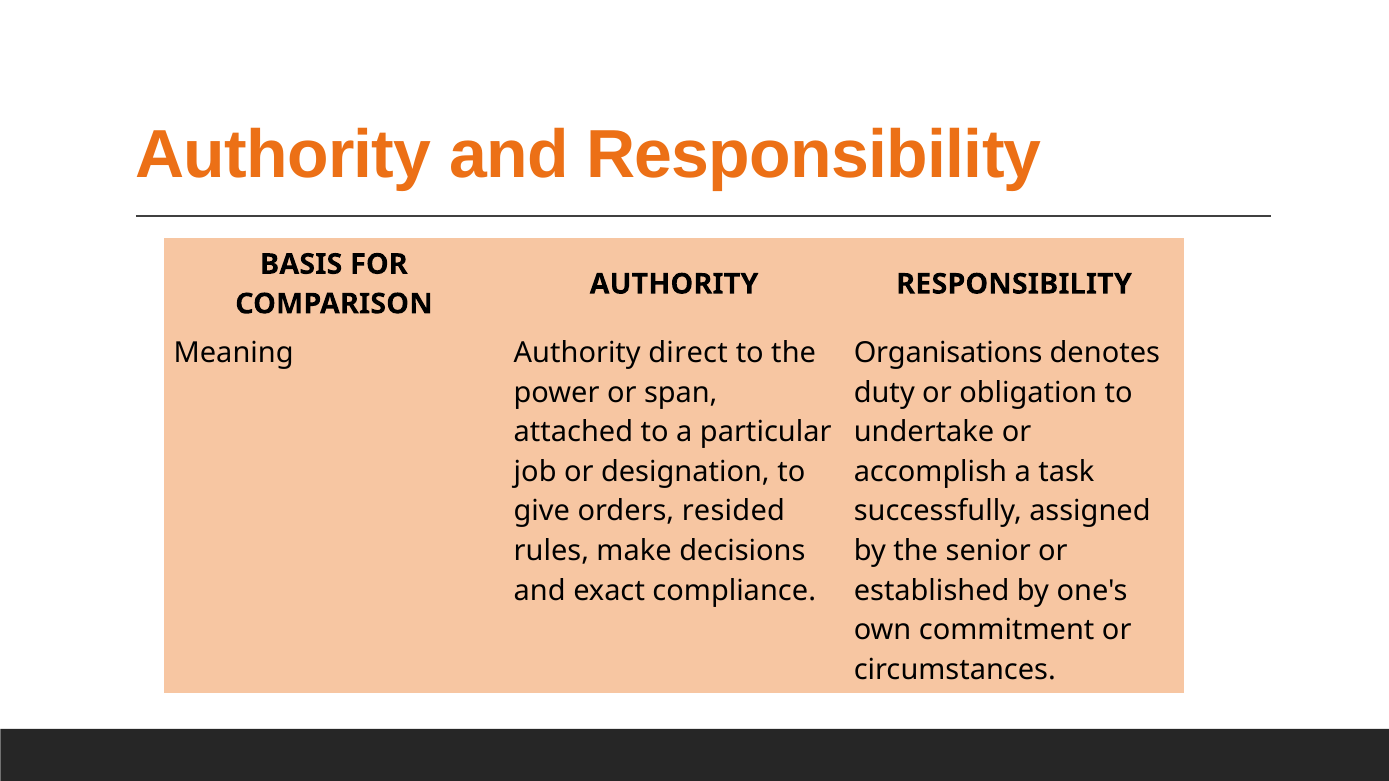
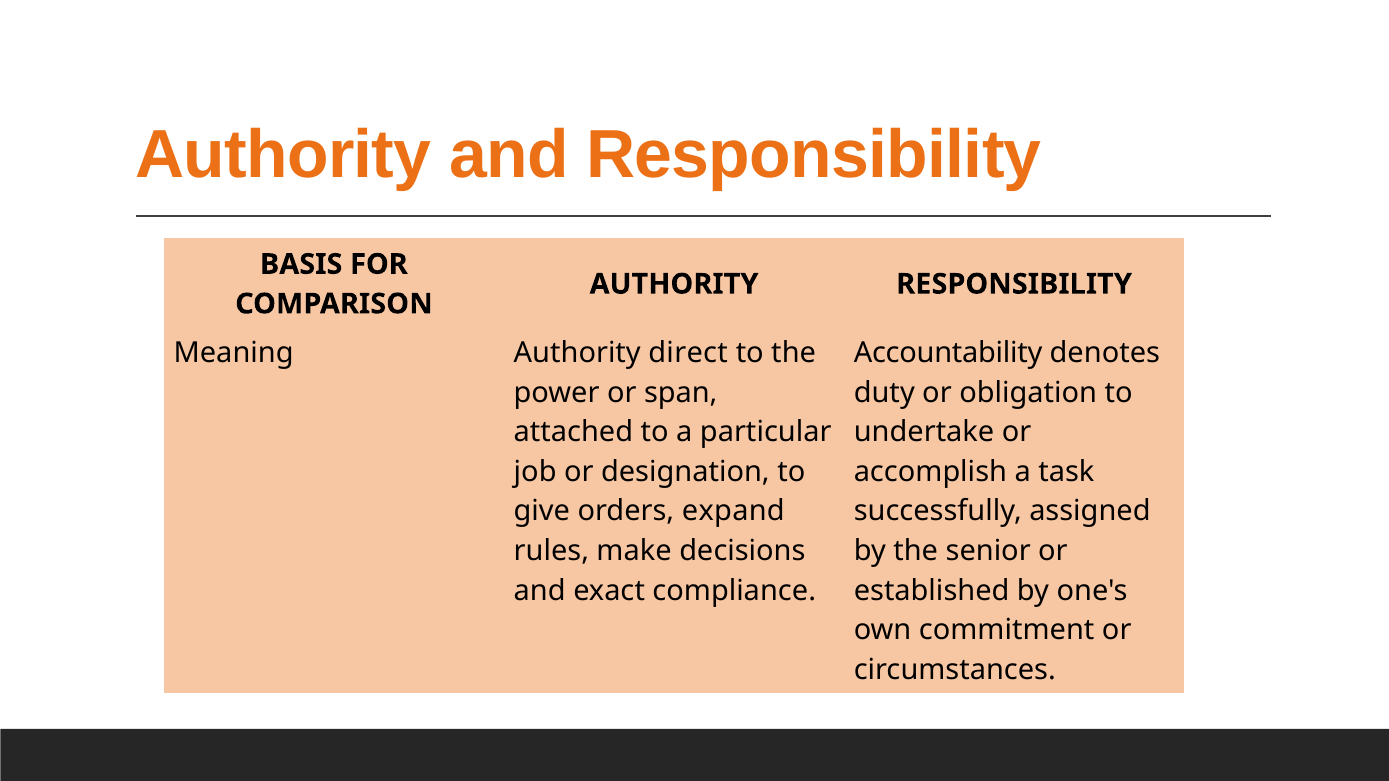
Organisations: Organisations -> Accountability
resided: resided -> expand
